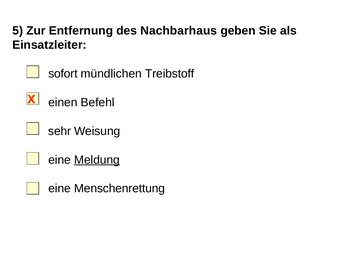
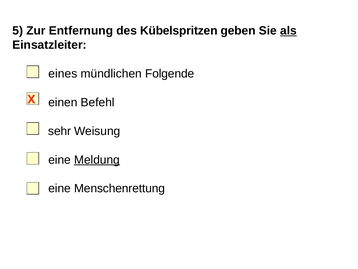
Nachbarhaus: Nachbarhaus -> Kübelspritzen
als underline: none -> present
sofort: sofort -> eines
Treibstoff: Treibstoff -> Folgende
